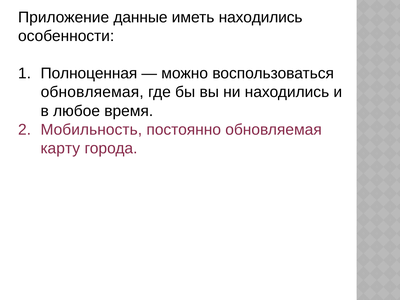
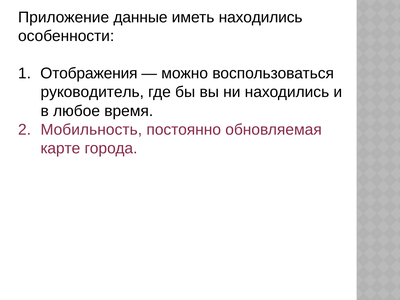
Полноценная: Полноценная -> Отображения
обновляемая at (92, 92): обновляемая -> руководитель
карту: карту -> карте
